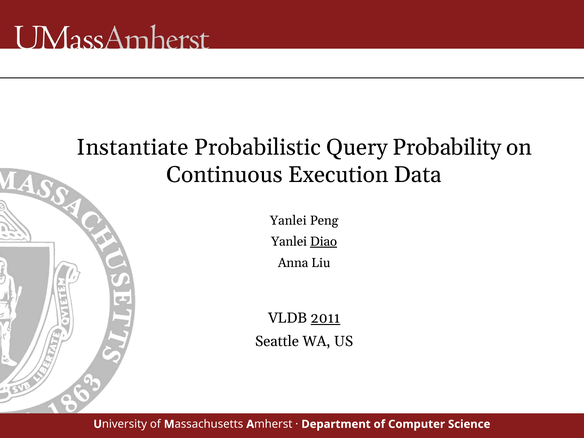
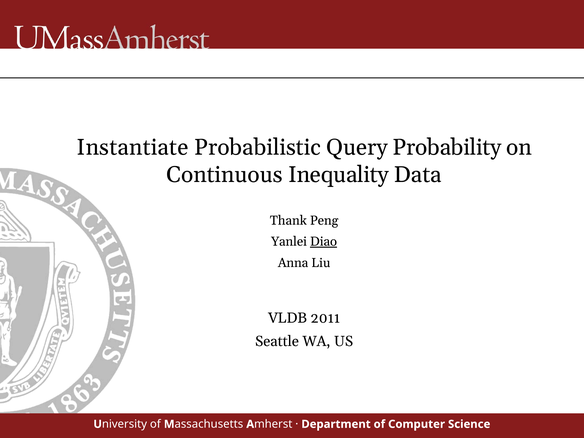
Execution: Execution -> Inequality
Yanlei at (288, 220): Yanlei -> Thank
2011 underline: present -> none
